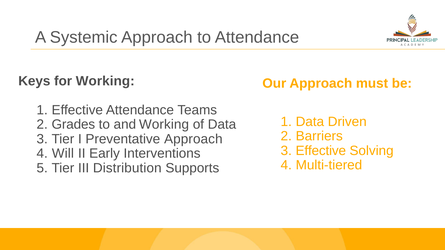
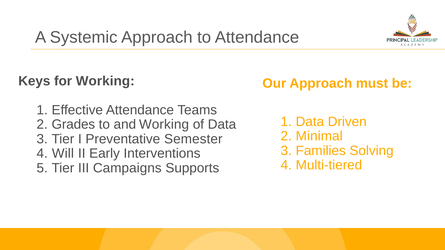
Barriers: Barriers -> Minimal
Preventative Approach: Approach -> Semester
Effective at (321, 151): Effective -> Families
Distribution: Distribution -> Campaigns
